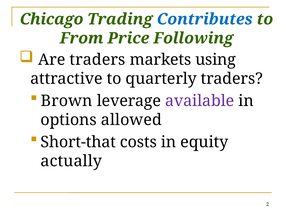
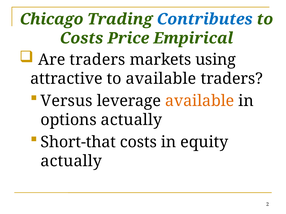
From at (82, 38): From -> Costs
Following: Following -> Empirical
to quarterly: quarterly -> available
Brown: Brown -> Versus
available at (200, 101) colour: purple -> orange
options allowed: allowed -> actually
